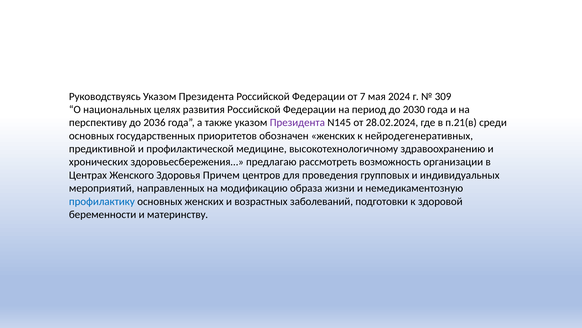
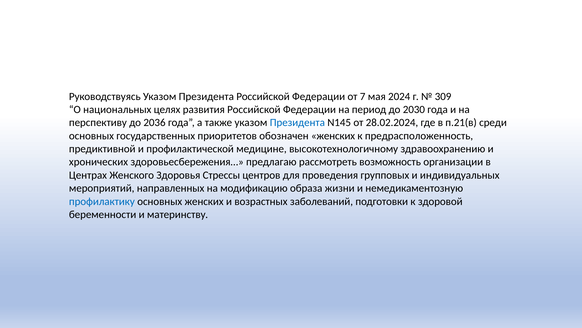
Президента at (297, 122) colour: purple -> blue
нейродегенеративных: нейродегенеративных -> предрасположенность
Причем: Причем -> Стрессы
